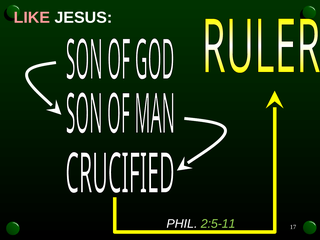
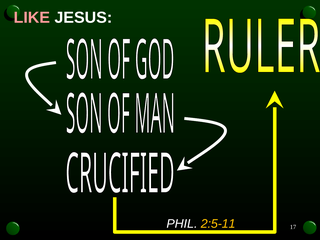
2:5-11 colour: light green -> yellow
